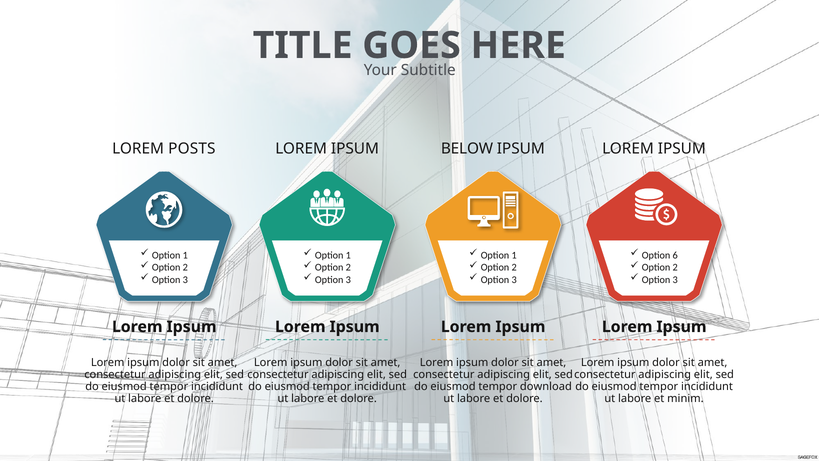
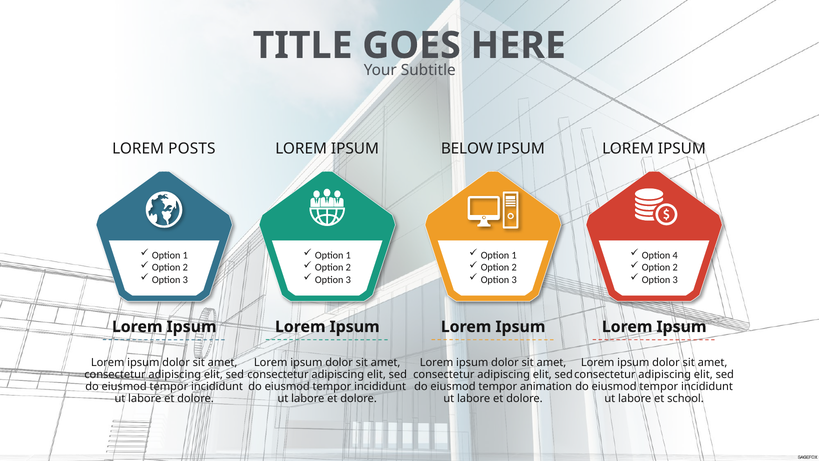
6: 6 -> 4
download: download -> animation
minim: minim -> school
